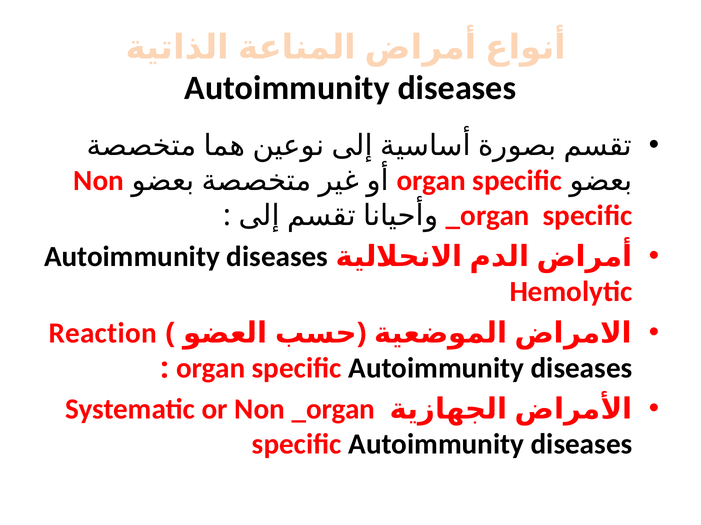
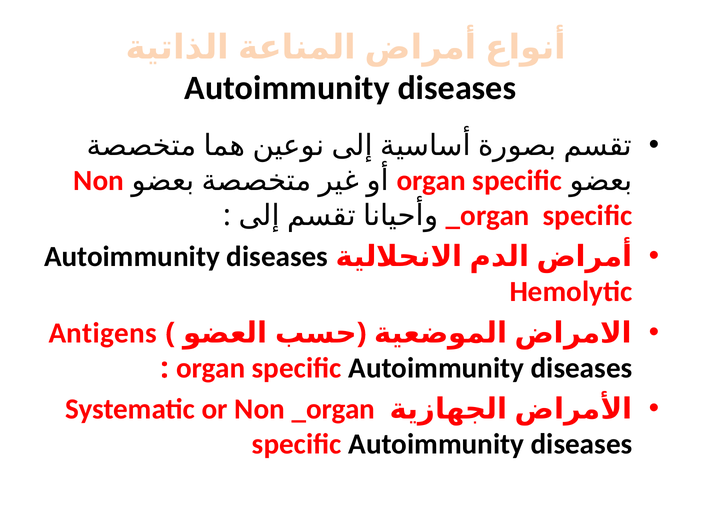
Reaction: Reaction -> Antigens
